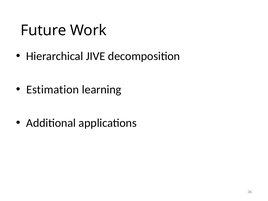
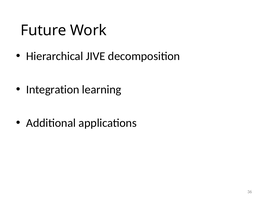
Estimation: Estimation -> Integration
